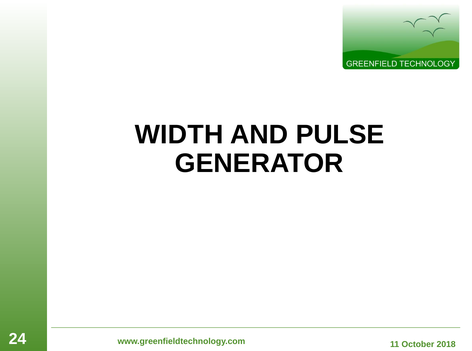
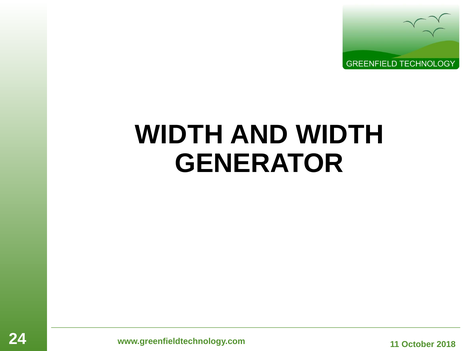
AND PULSE: PULSE -> WIDTH
